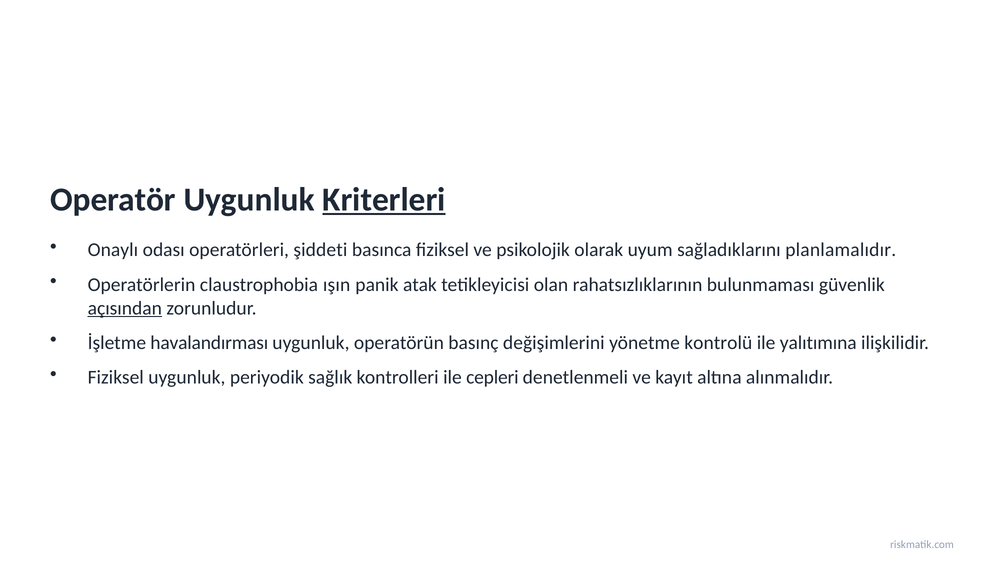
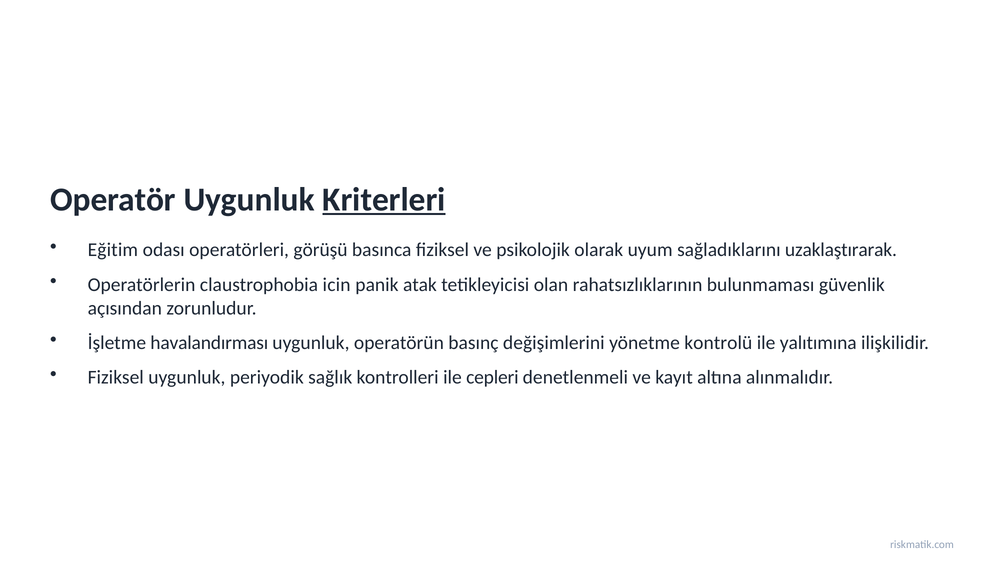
Onaylı: Onaylı -> Eğitim
şiddeti: şiddeti -> görüşü
planlamalıdır: planlamalıdır -> uzaklaştırarak
ışın: ışın -> icin
açısından underline: present -> none
